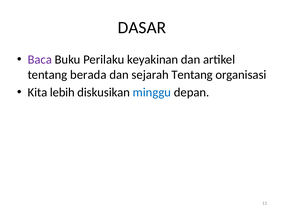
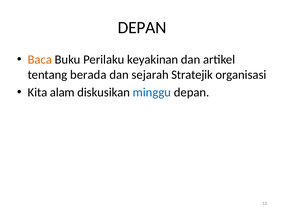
DASAR at (142, 27): DASAR -> DEPAN
Baca colour: purple -> orange
sejarah Tentang: Tentang -> Stratejik
lebih: lebih -> alam
